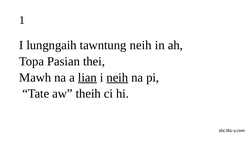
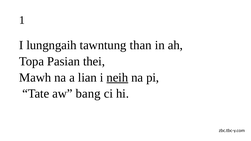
tawntung neih: neih -> than
lian underline: present -> none
theih: theih -> bang
